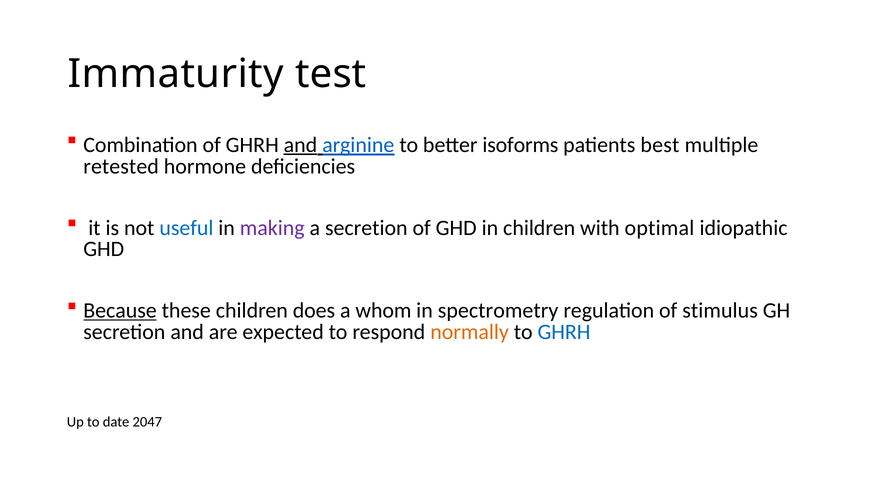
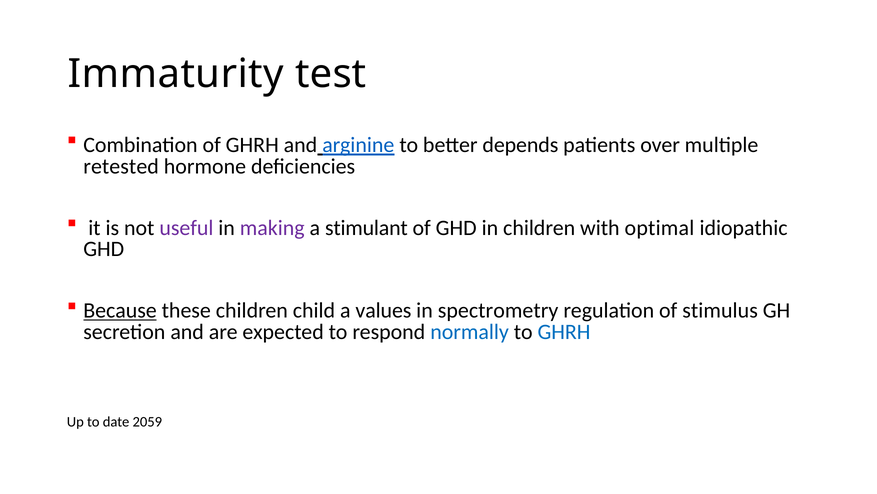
and at (300, 145) underline: present -> none
isoforms: isoforms -> depends
best: best -> over
useful colour: blue -> purple
a secretion: secretion -> stimulant
does: does -> child
whom: whom -> values
normally colour: orange -> blue
2047: 2047 -> 2059
